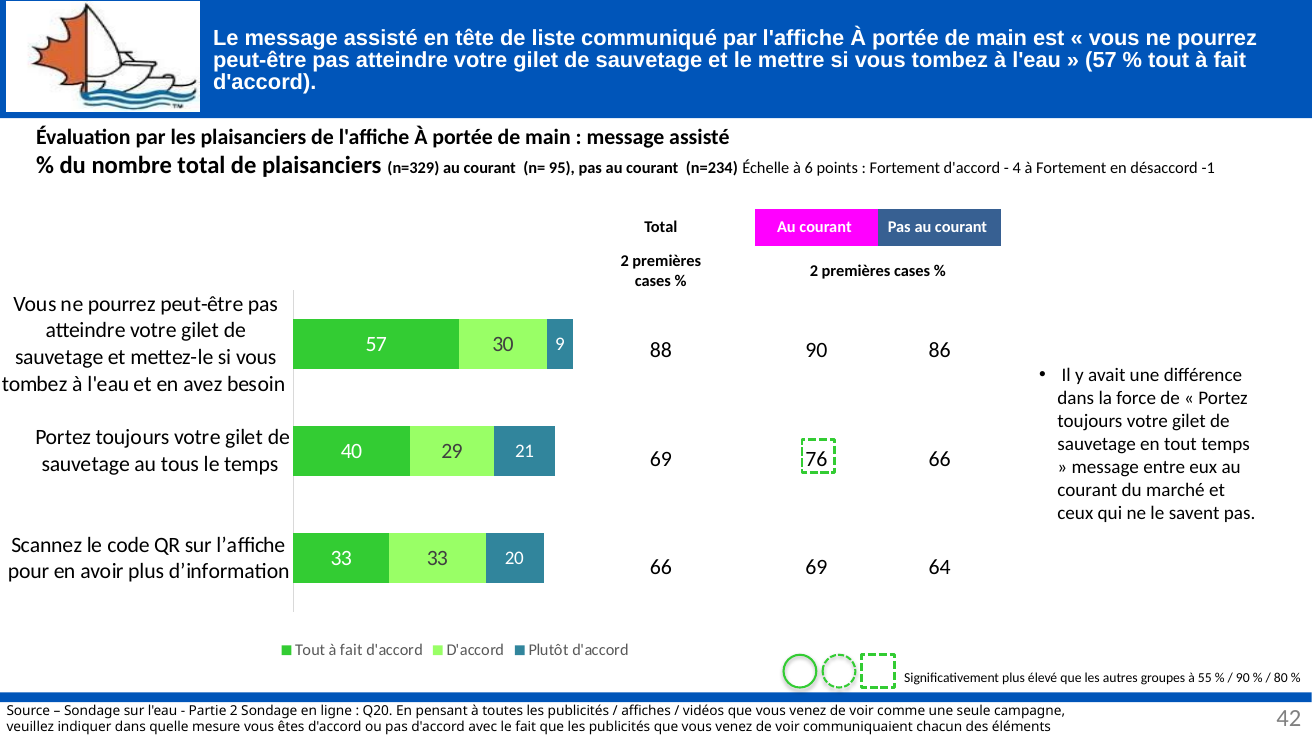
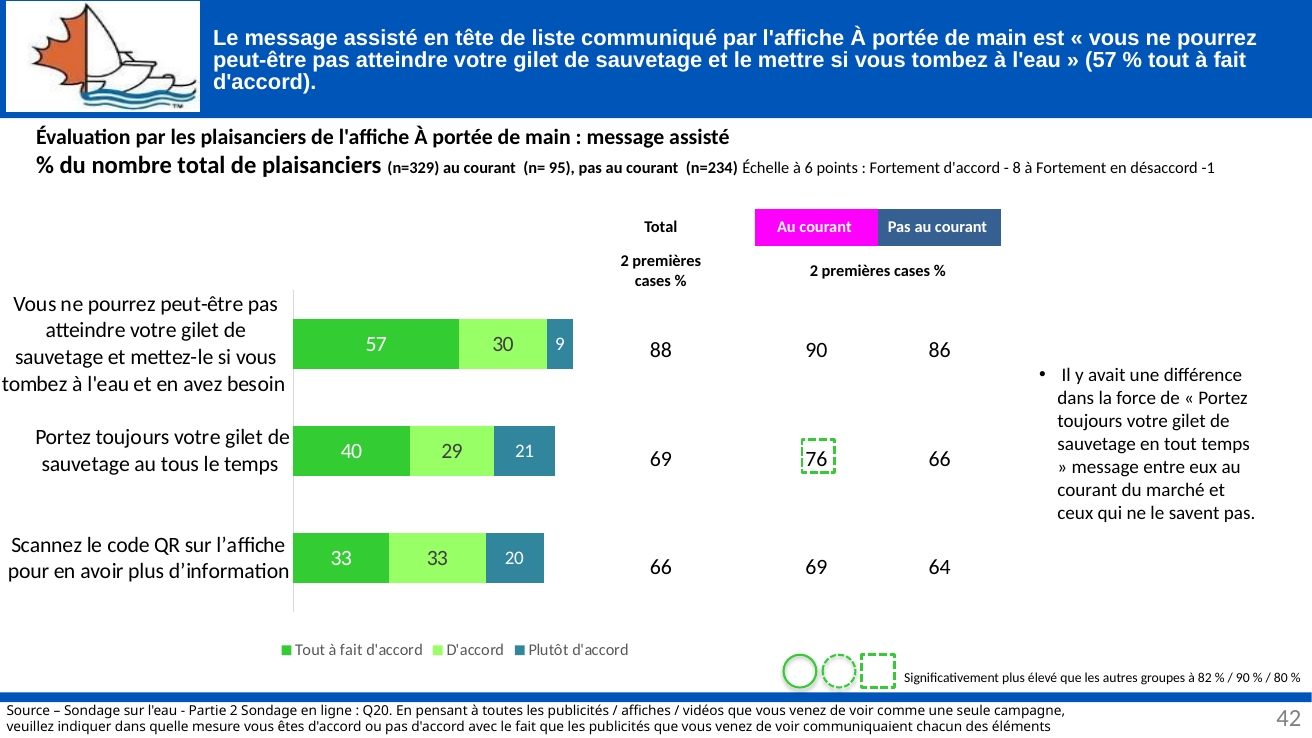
4: 4 -> 8
55: 55 -> 82
